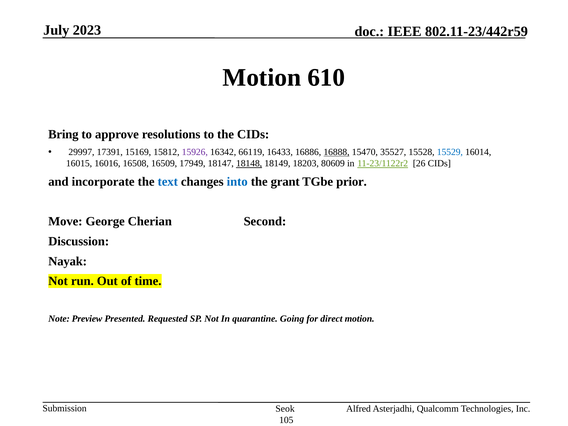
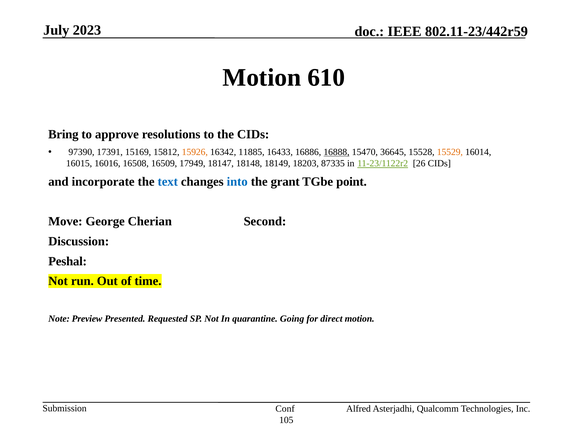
29997: 29997 -> 97390
15926 colour: purple -> orange
66119: 66119 -> 11885
35527: 35527 -> 36645
15529 colour: blue -> orange
18148 underline: present -> none
80609: 80609 -> 87335
prior: prior -> point
Nayak: Nayak -> Peshal
Seok: Seok -> Conf
